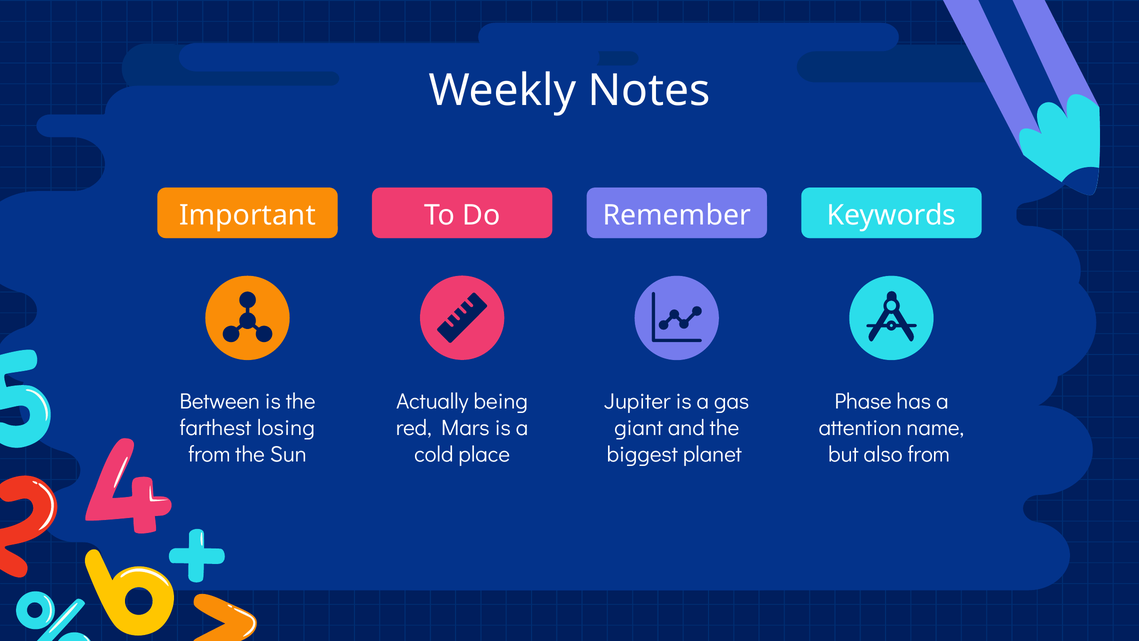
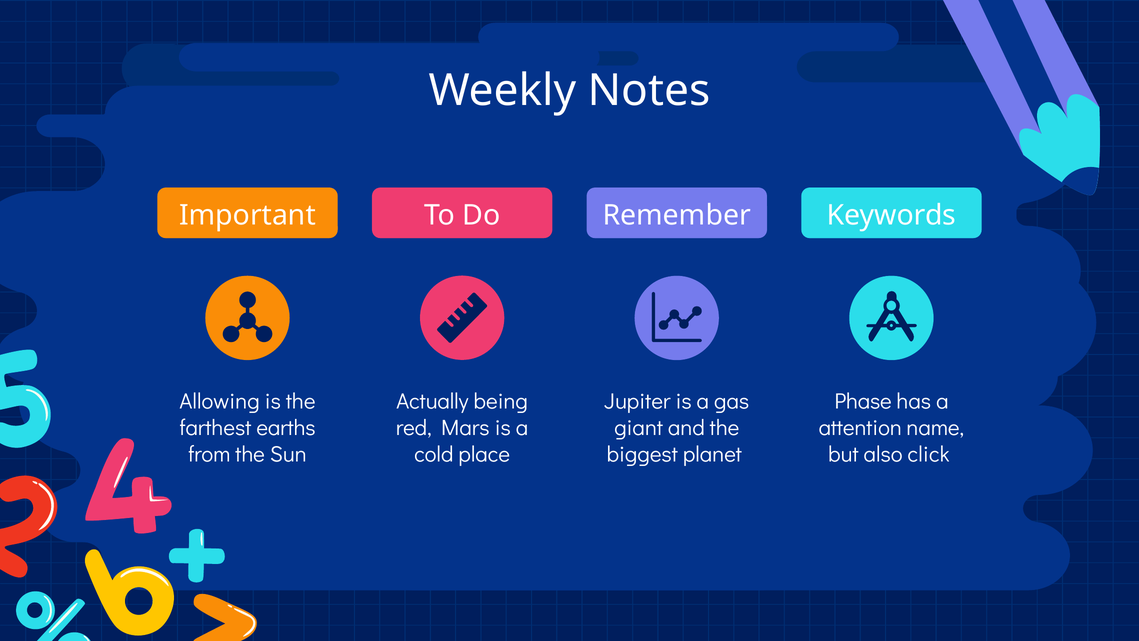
Between: Between -> Allowing
losing: losing -> earths
also from: from -> click
